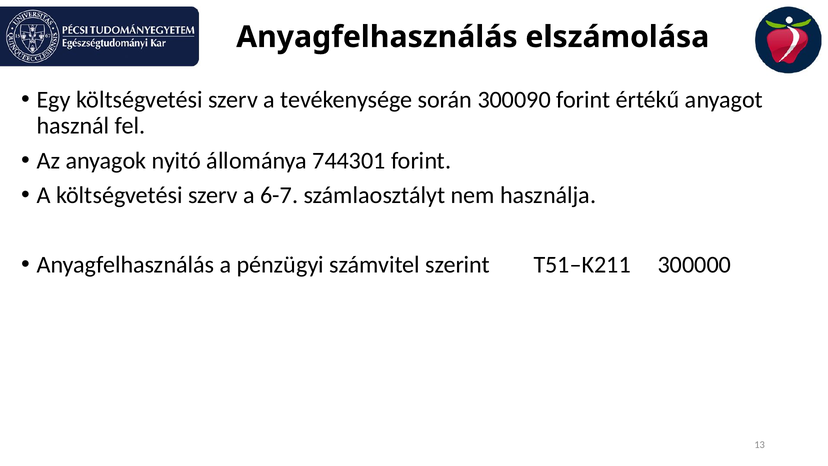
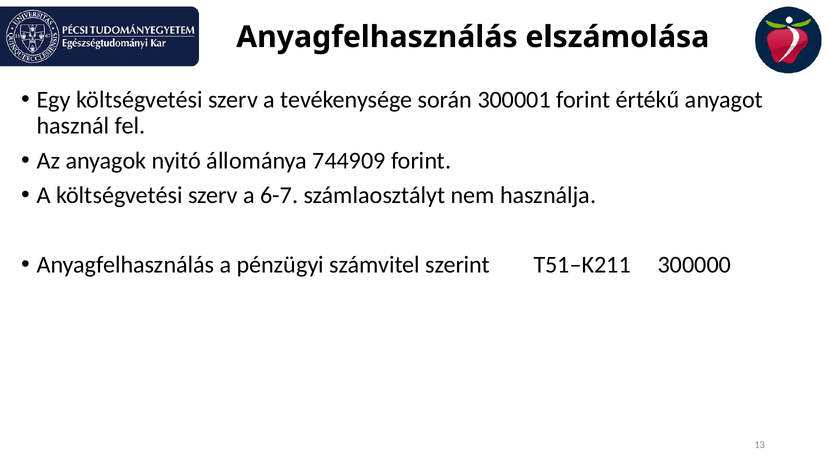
300090: 300090 -> 300001
744301: 744301 -> 744909
